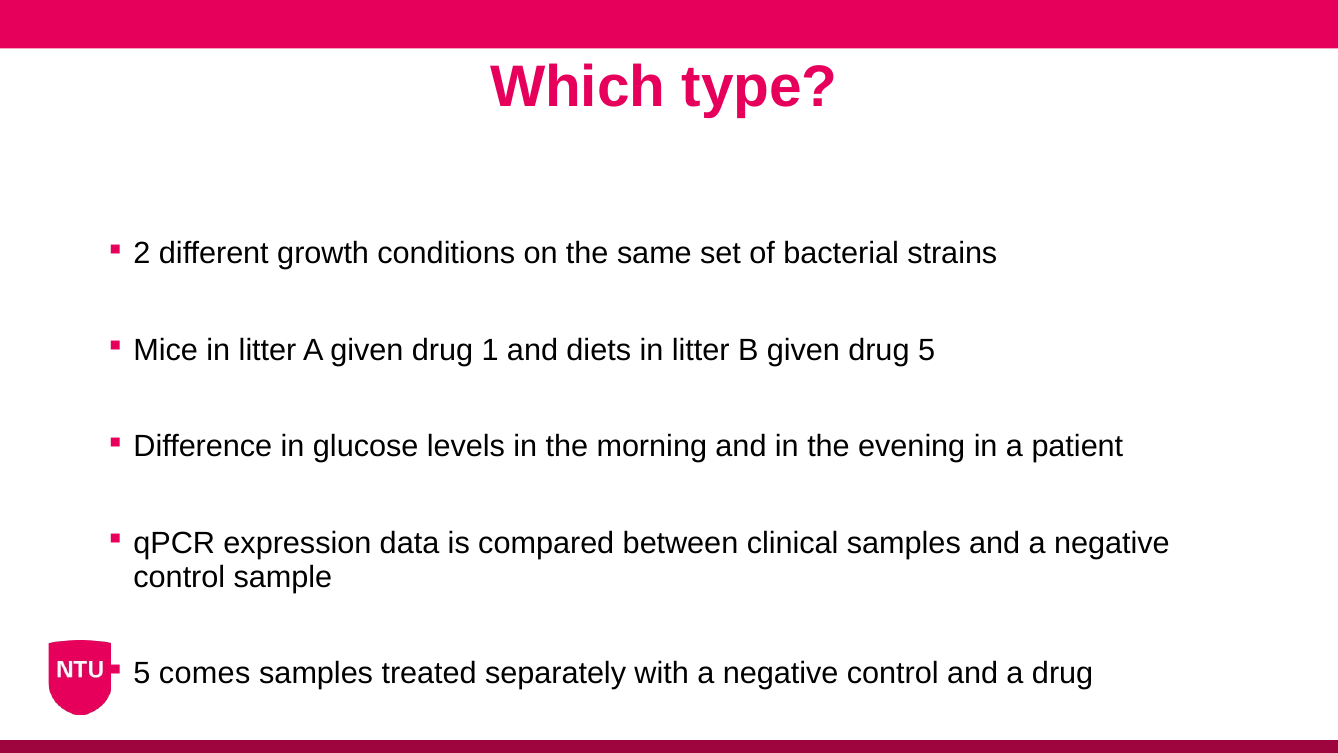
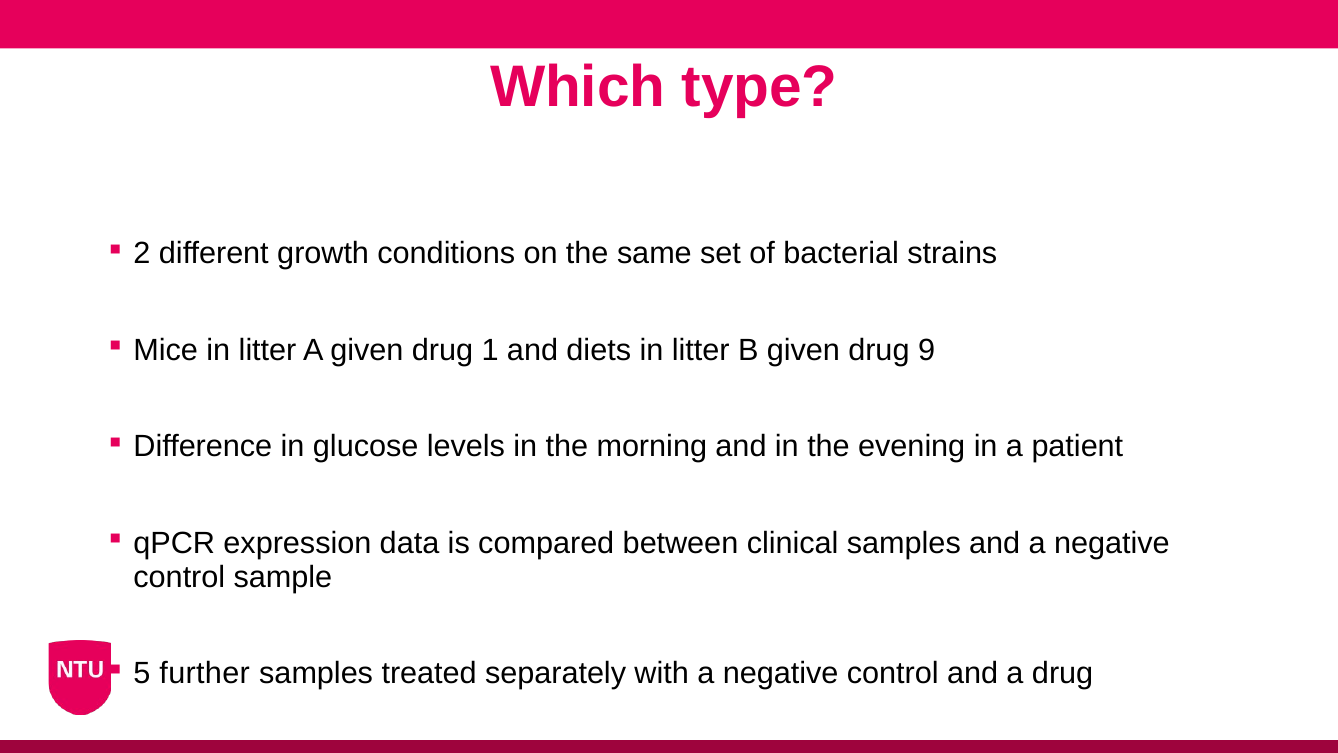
drug 5: 5 -> 9
comes: comes -> further
